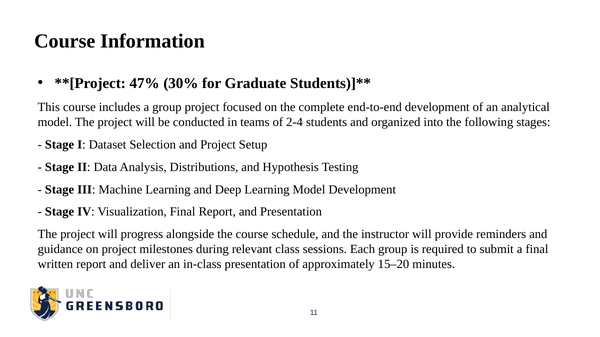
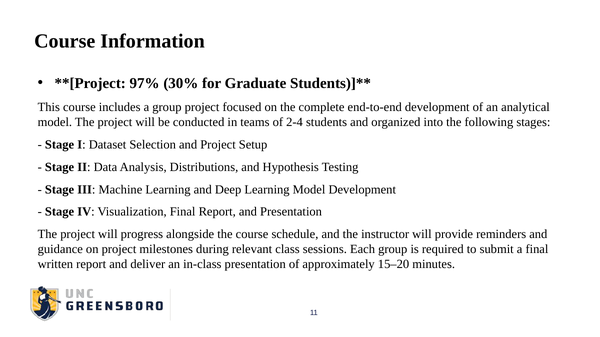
47%: 47% -> 97%
